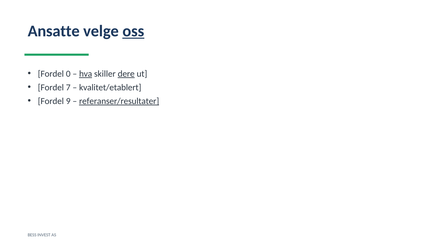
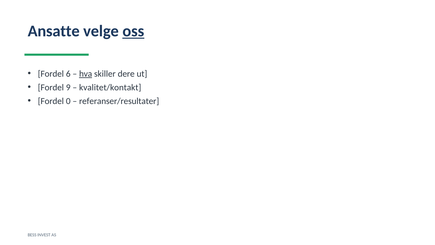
0: 0 -> 6
dere underline: present -> none
7: 7 -> 9
kvalitet/etablert: kvalitet/etablert -> kvalitet/kontakt
9: 9 -> 0
referanser/resultater underline: present -> none
